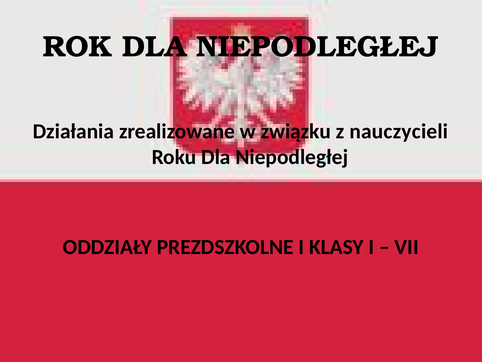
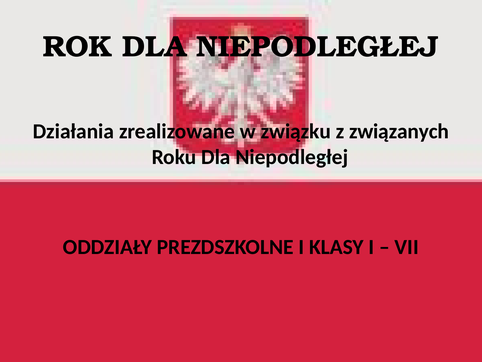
nauczycieli: nauczycieli -> związanych
